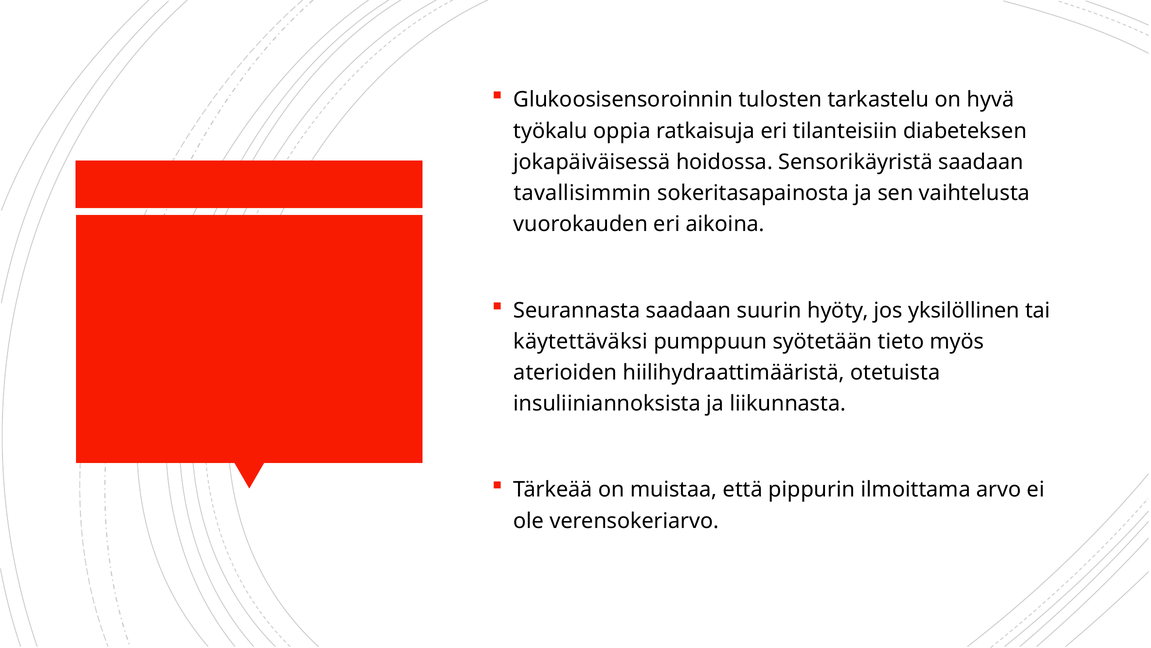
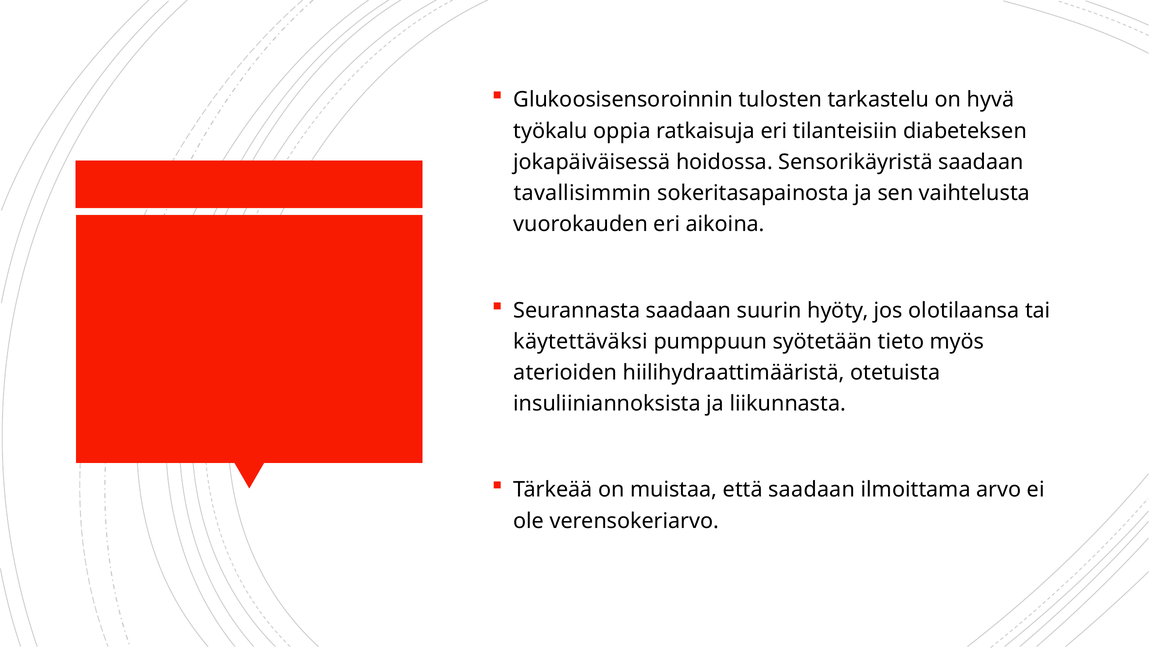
yksilöllinen: yksilöllinen -> olotilaansa
että pippurin: pippurin -> saadaan
